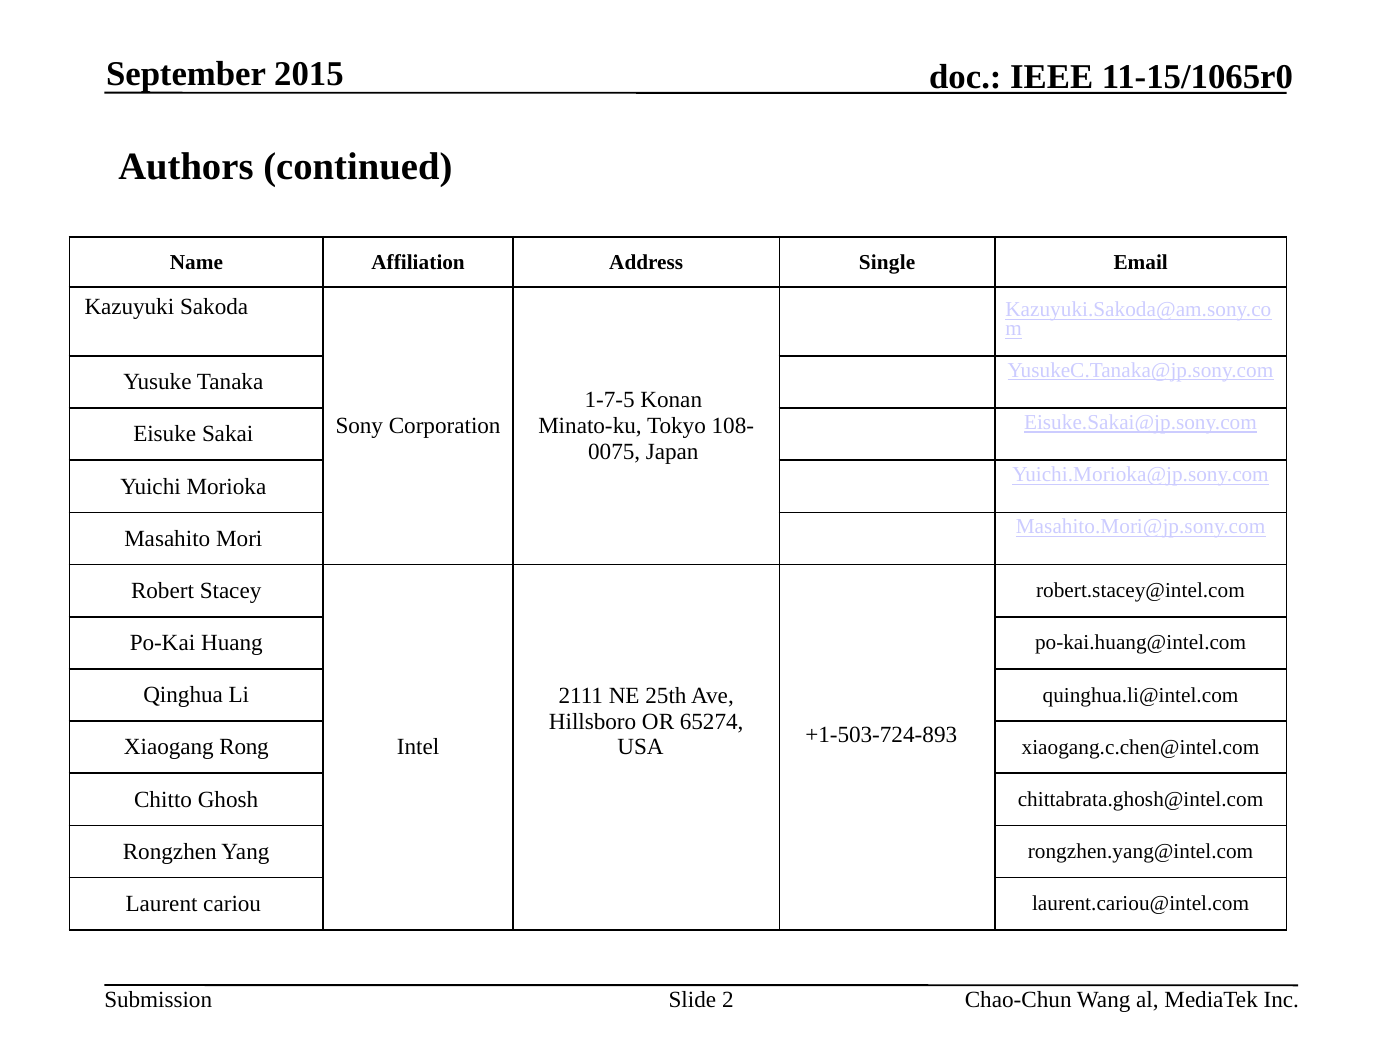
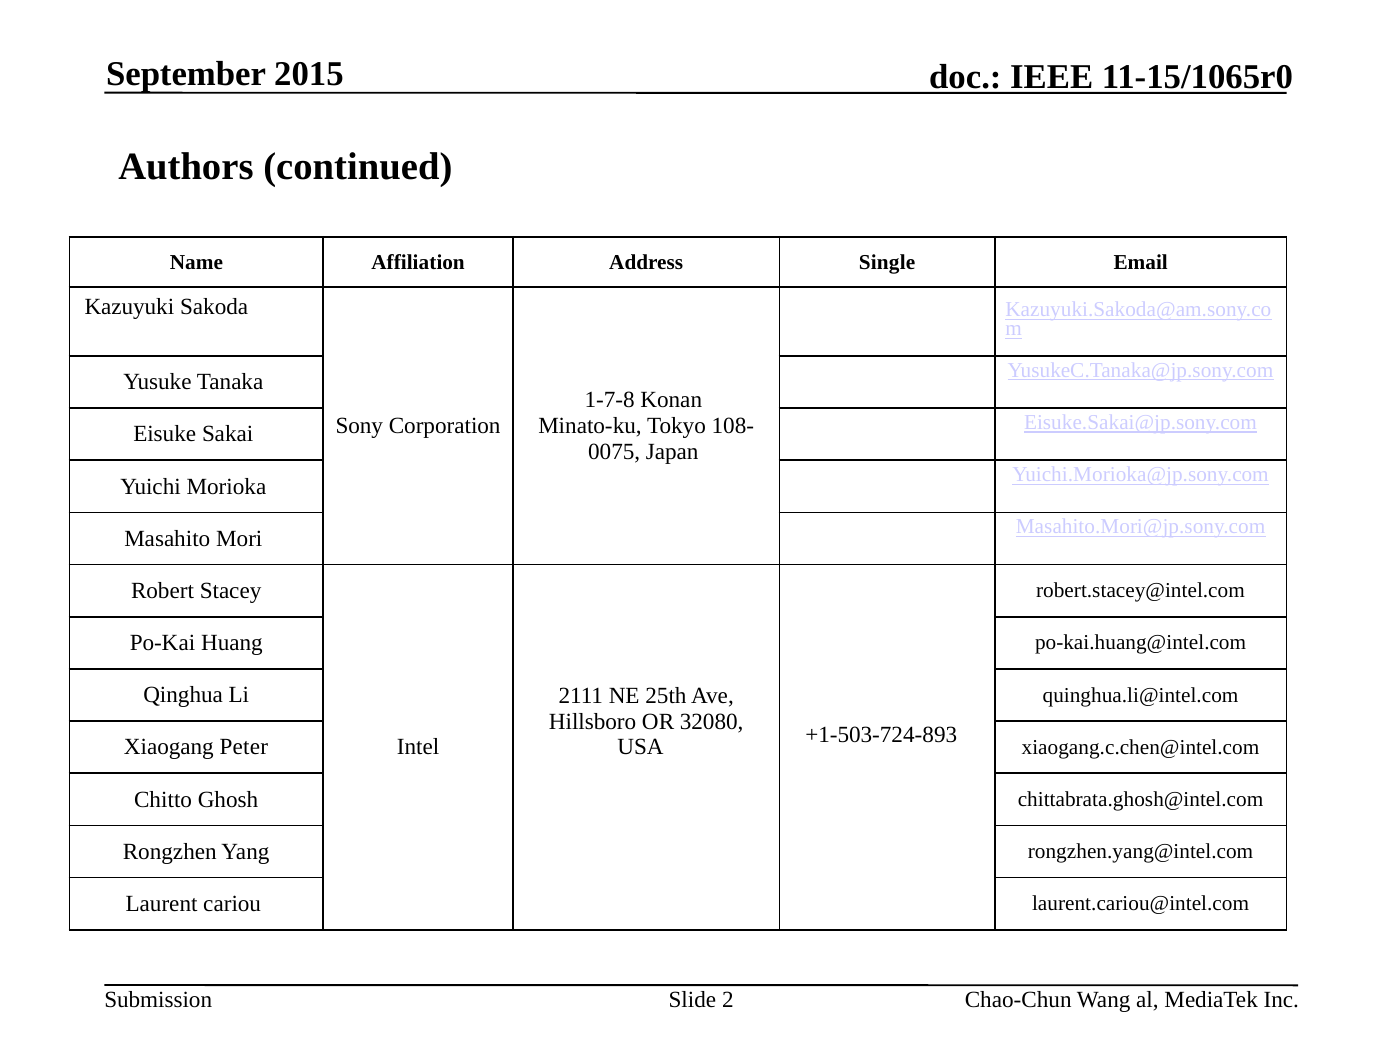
1-7-5: 1-7-5 -> 1-7-8
65274: 65274 -> 32080
Rong: Rong -> Peter
